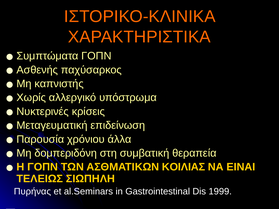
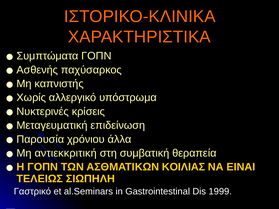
δομπεριδόνη: δομπεριδόνη -> αντιεκκριτική
Πυρήνας: Πυρήνας -> Γαστρικό
